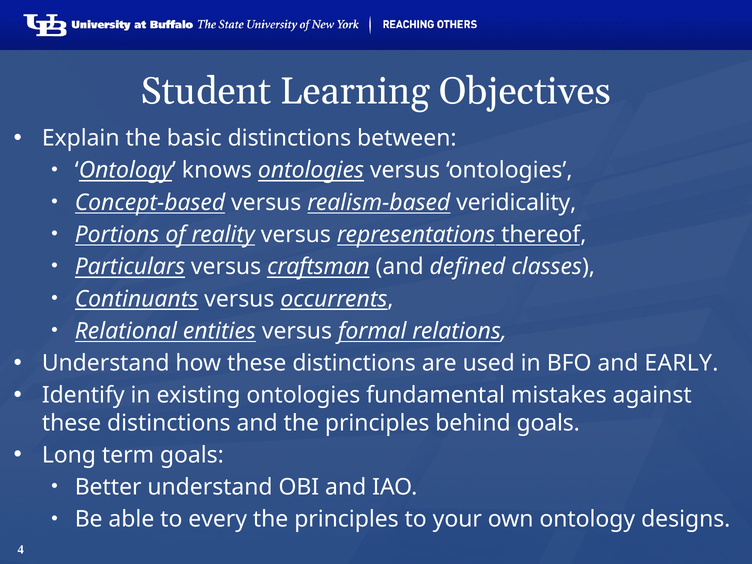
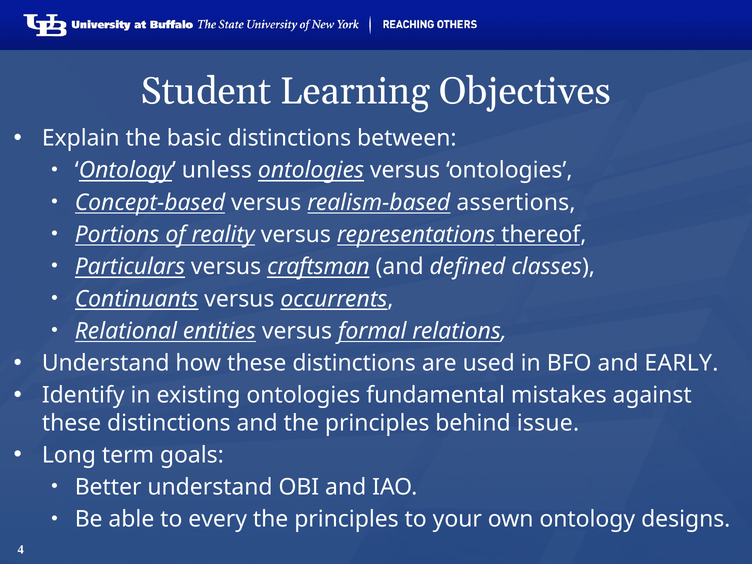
knows: knows -> unless
veridicality: veridicality -> assertions
behind goals: goals -> issue
